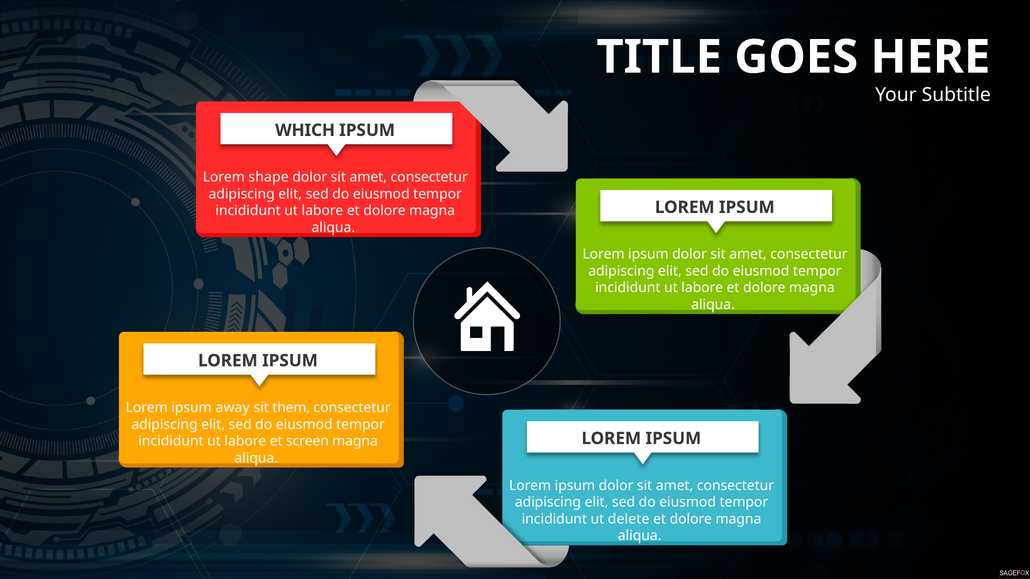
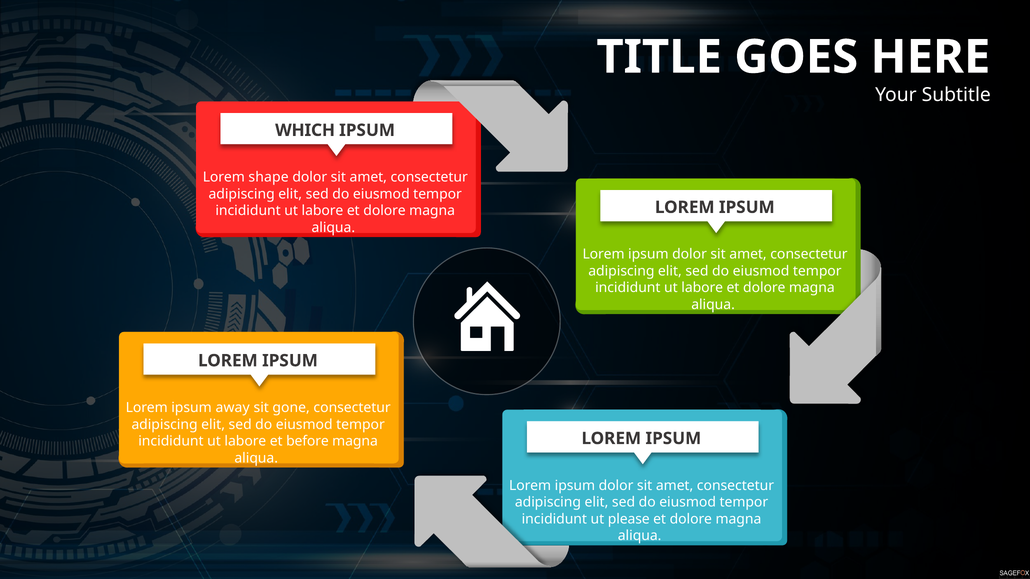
them: them -> gone
screen: screen -> before
delete: delete -> please
